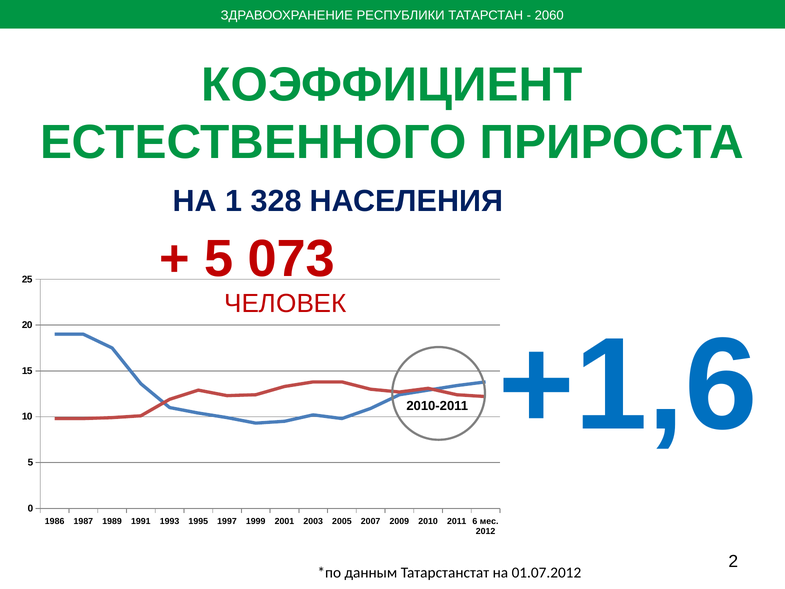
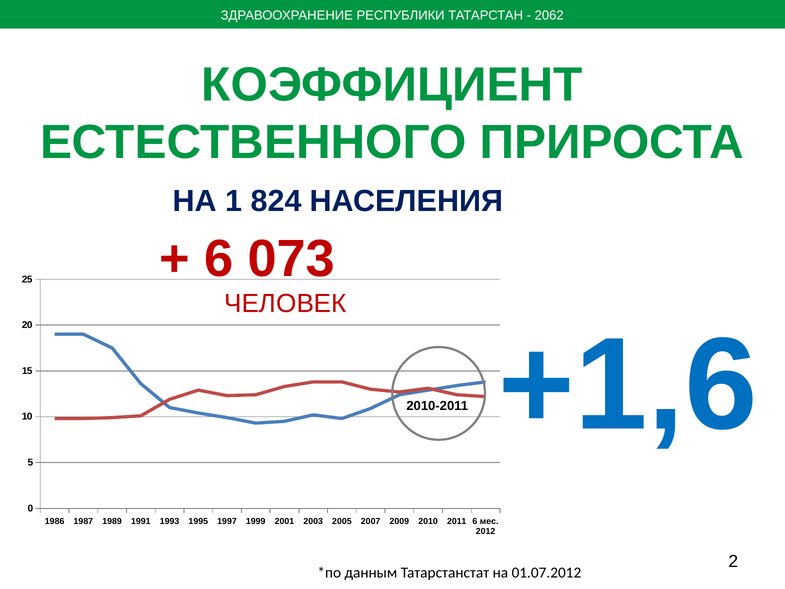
2060: 2060 -> 2062
328: 328 -> 824
5 at (219, 259): 5 -> 6
